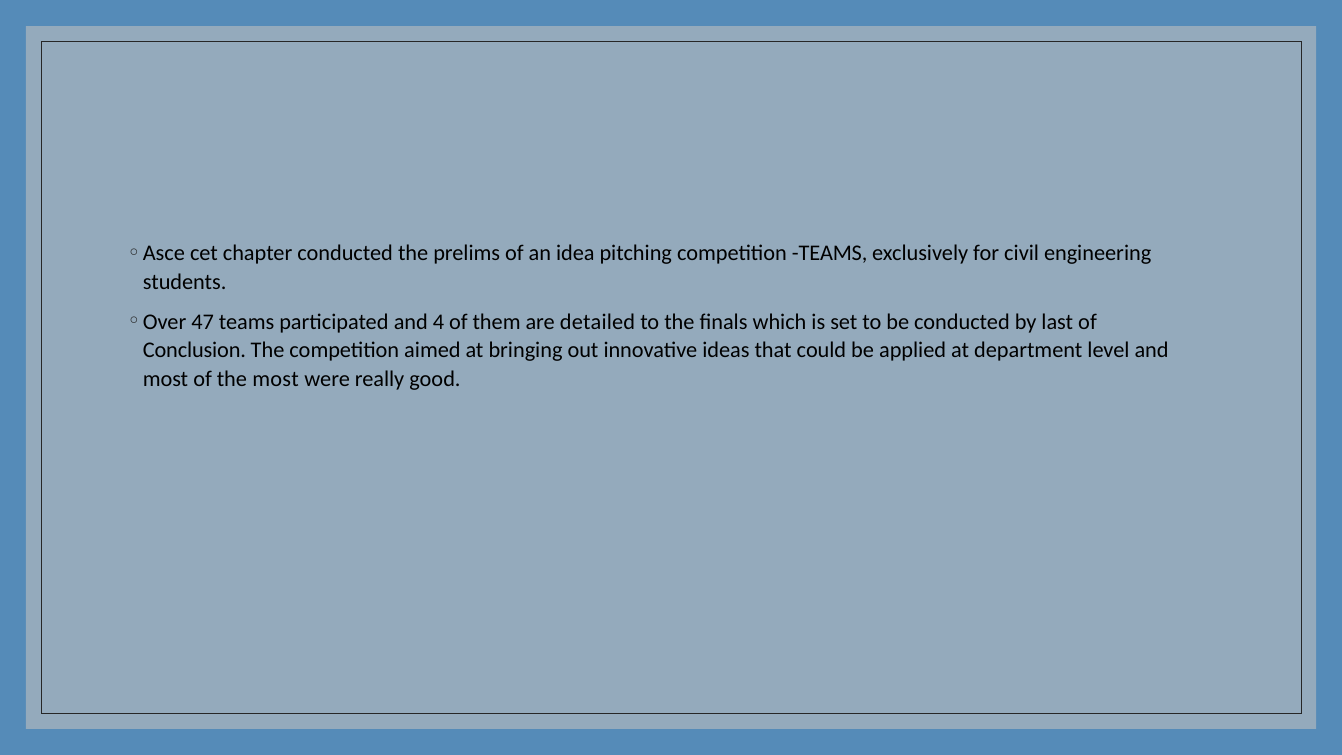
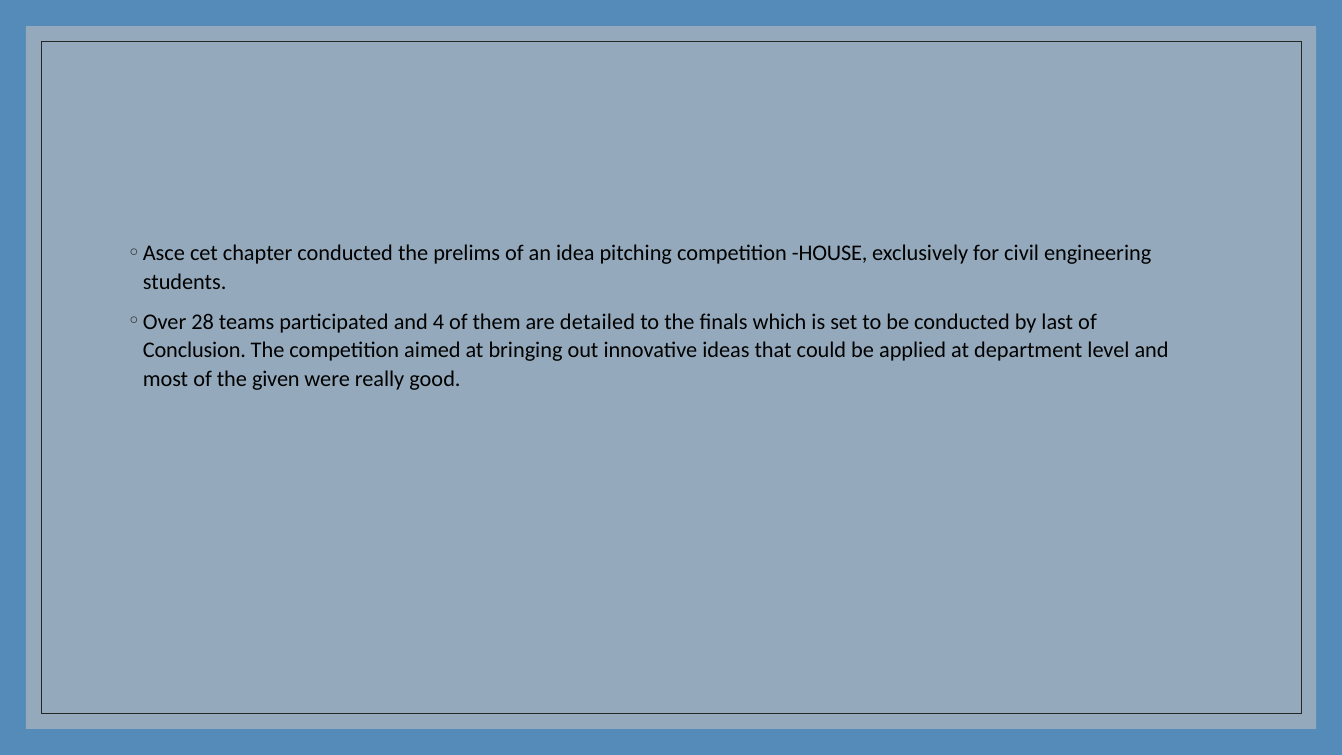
competition TEAMS: TEAMS -> HOUSE
47: 47 -> 28
the most: most -> given
